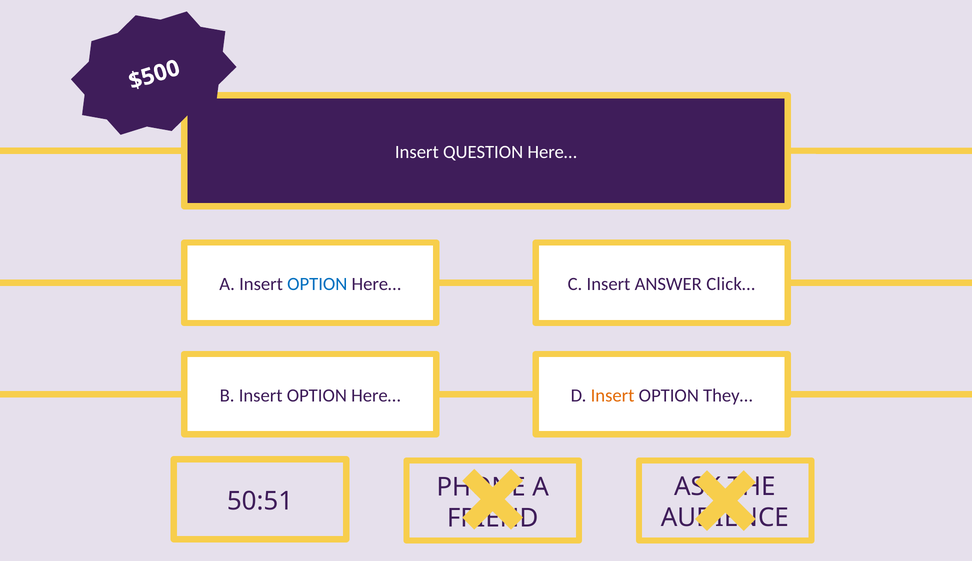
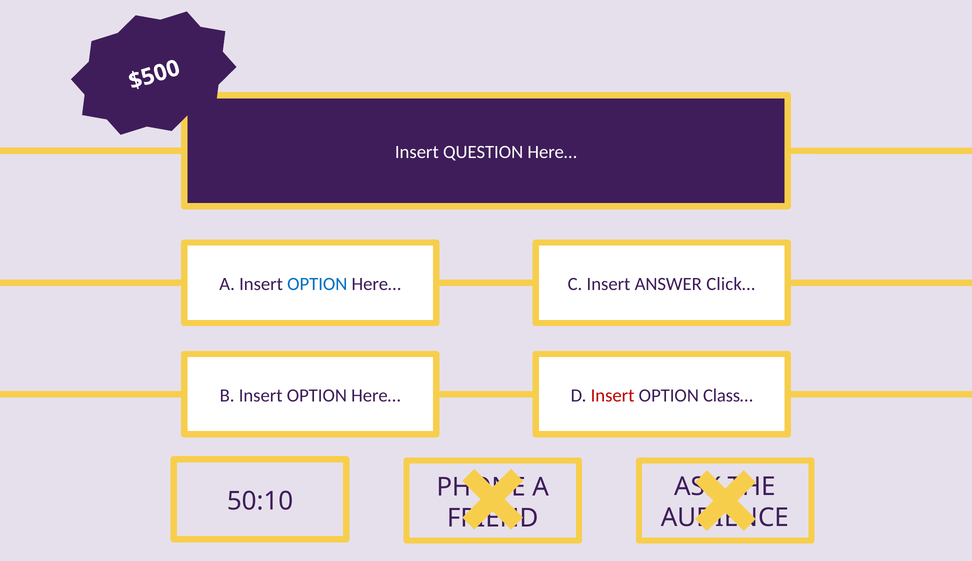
Insert at (613, 395) colour: orange -> red
They…: They… -> Class…
50:51: 50:51 -> 50:10
